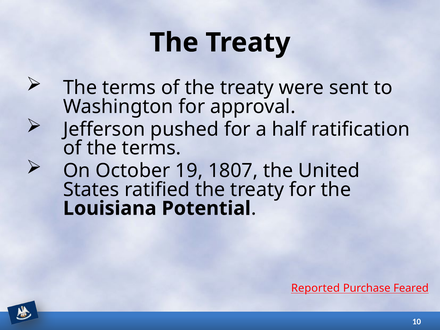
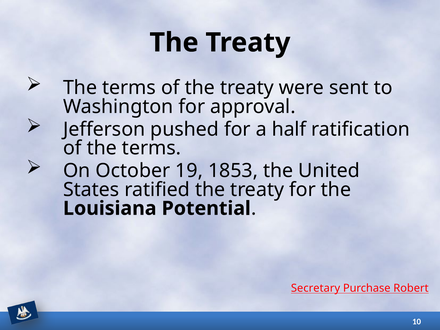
1807: 1807 -> 1853
Reported: Reported -> Secretary
Feared: Feared -> Robert
